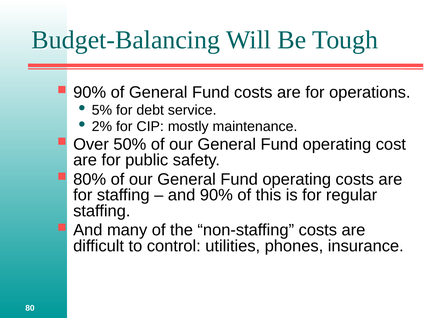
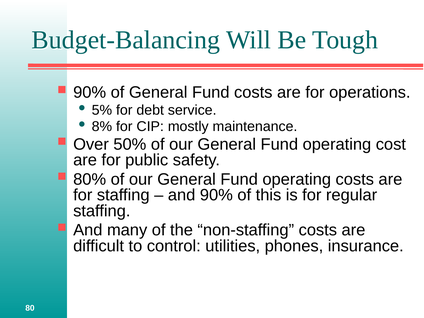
2%: 2% -> 8%
